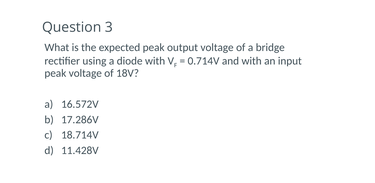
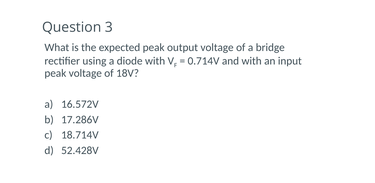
11.428V: 11.428V -> 52.428V
